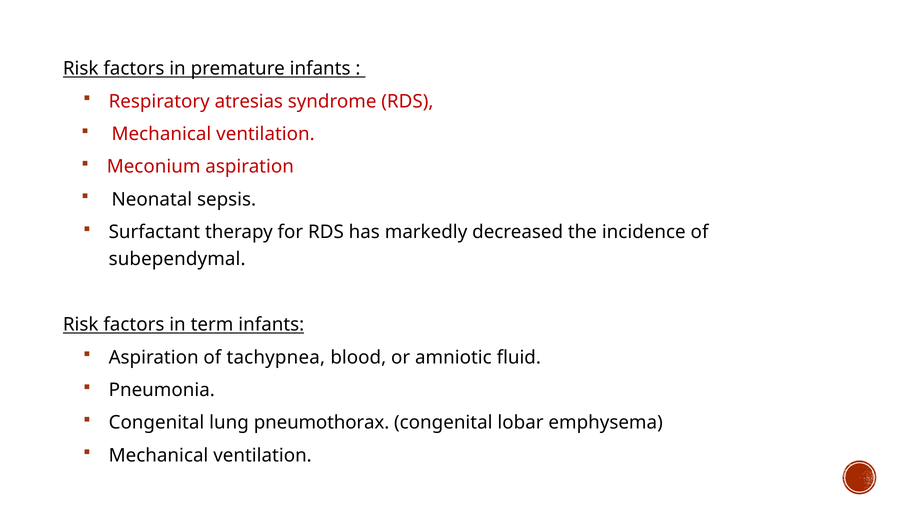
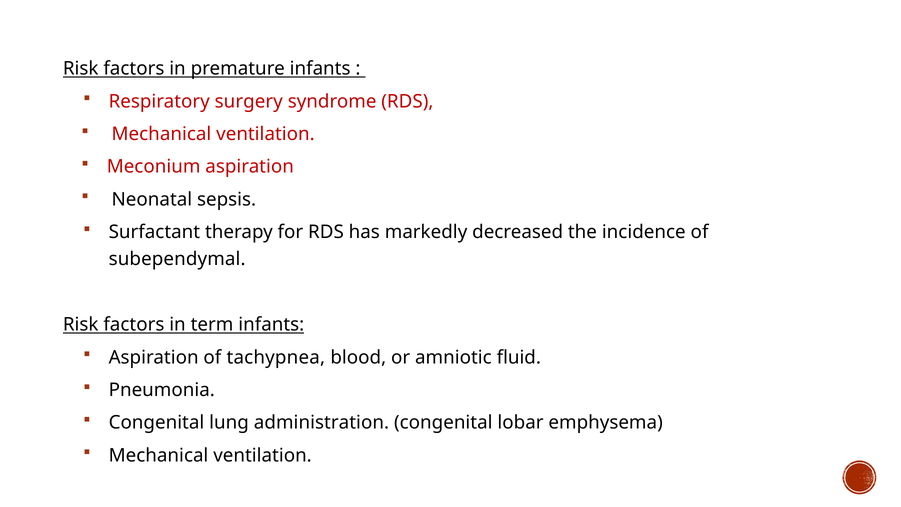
atresias: atresias -> surgery
pneumothorax: pneumothorax -> administration
